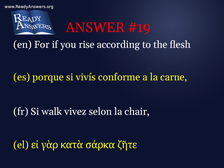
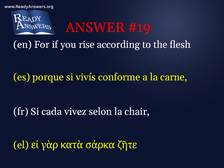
walk: walk -> cada
